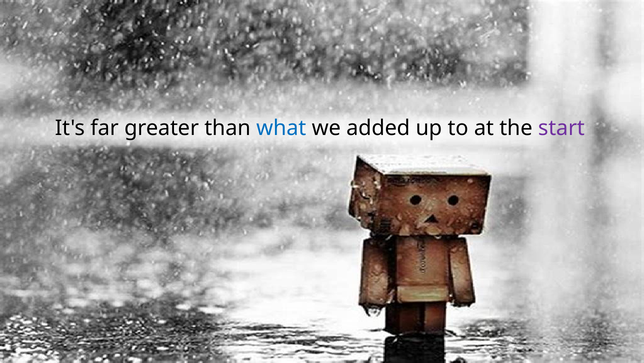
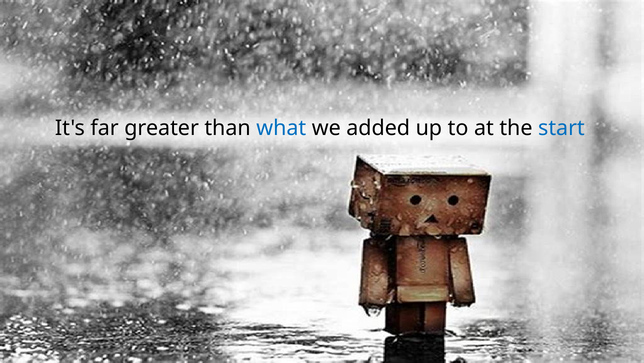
start colour: purple -> blue
